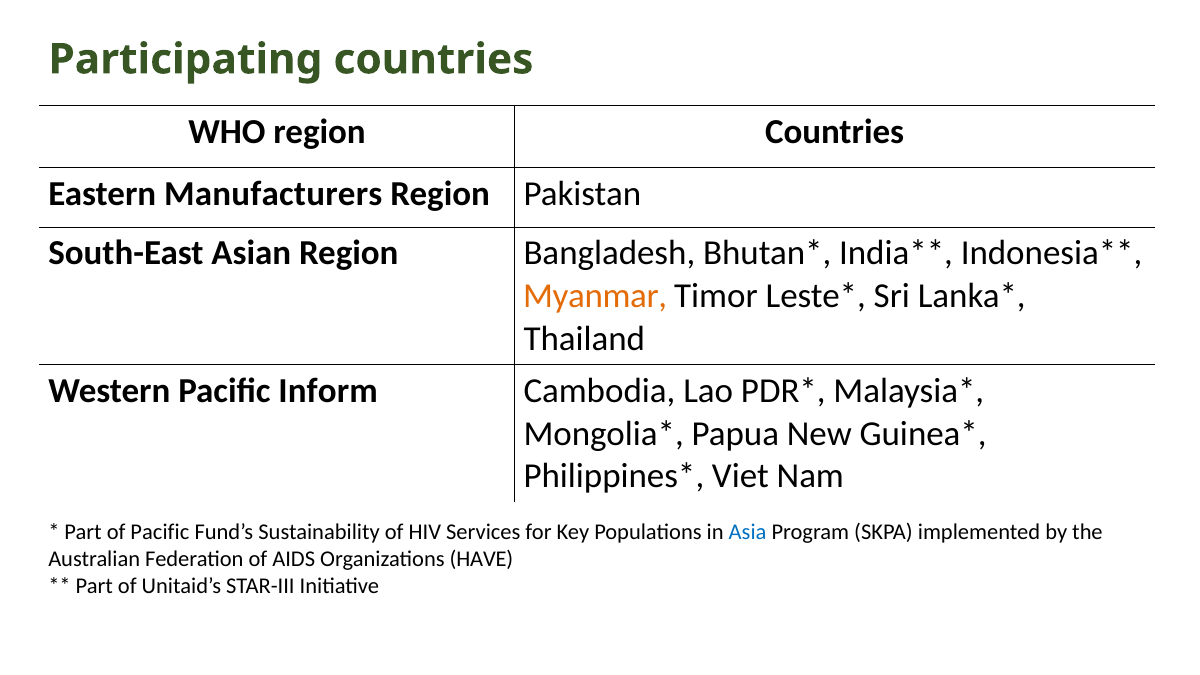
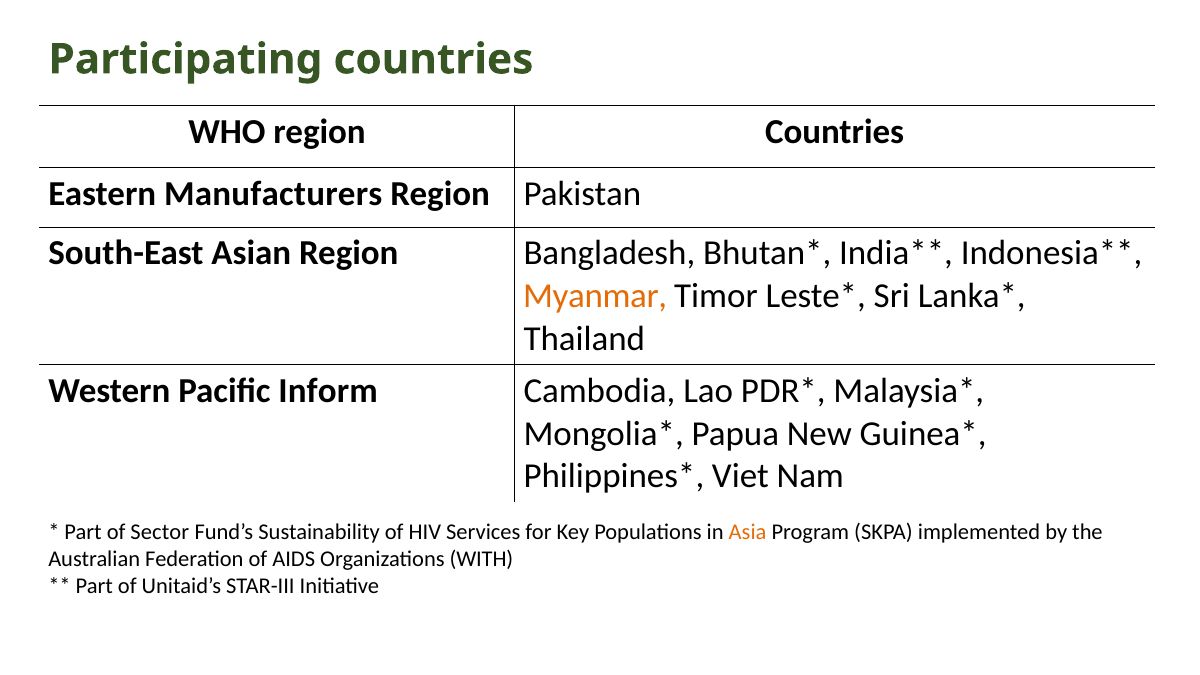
of Pacific: Pacific -> Sector
Asia colour: blue -> orange
HAVE: HAVE -> WITH
